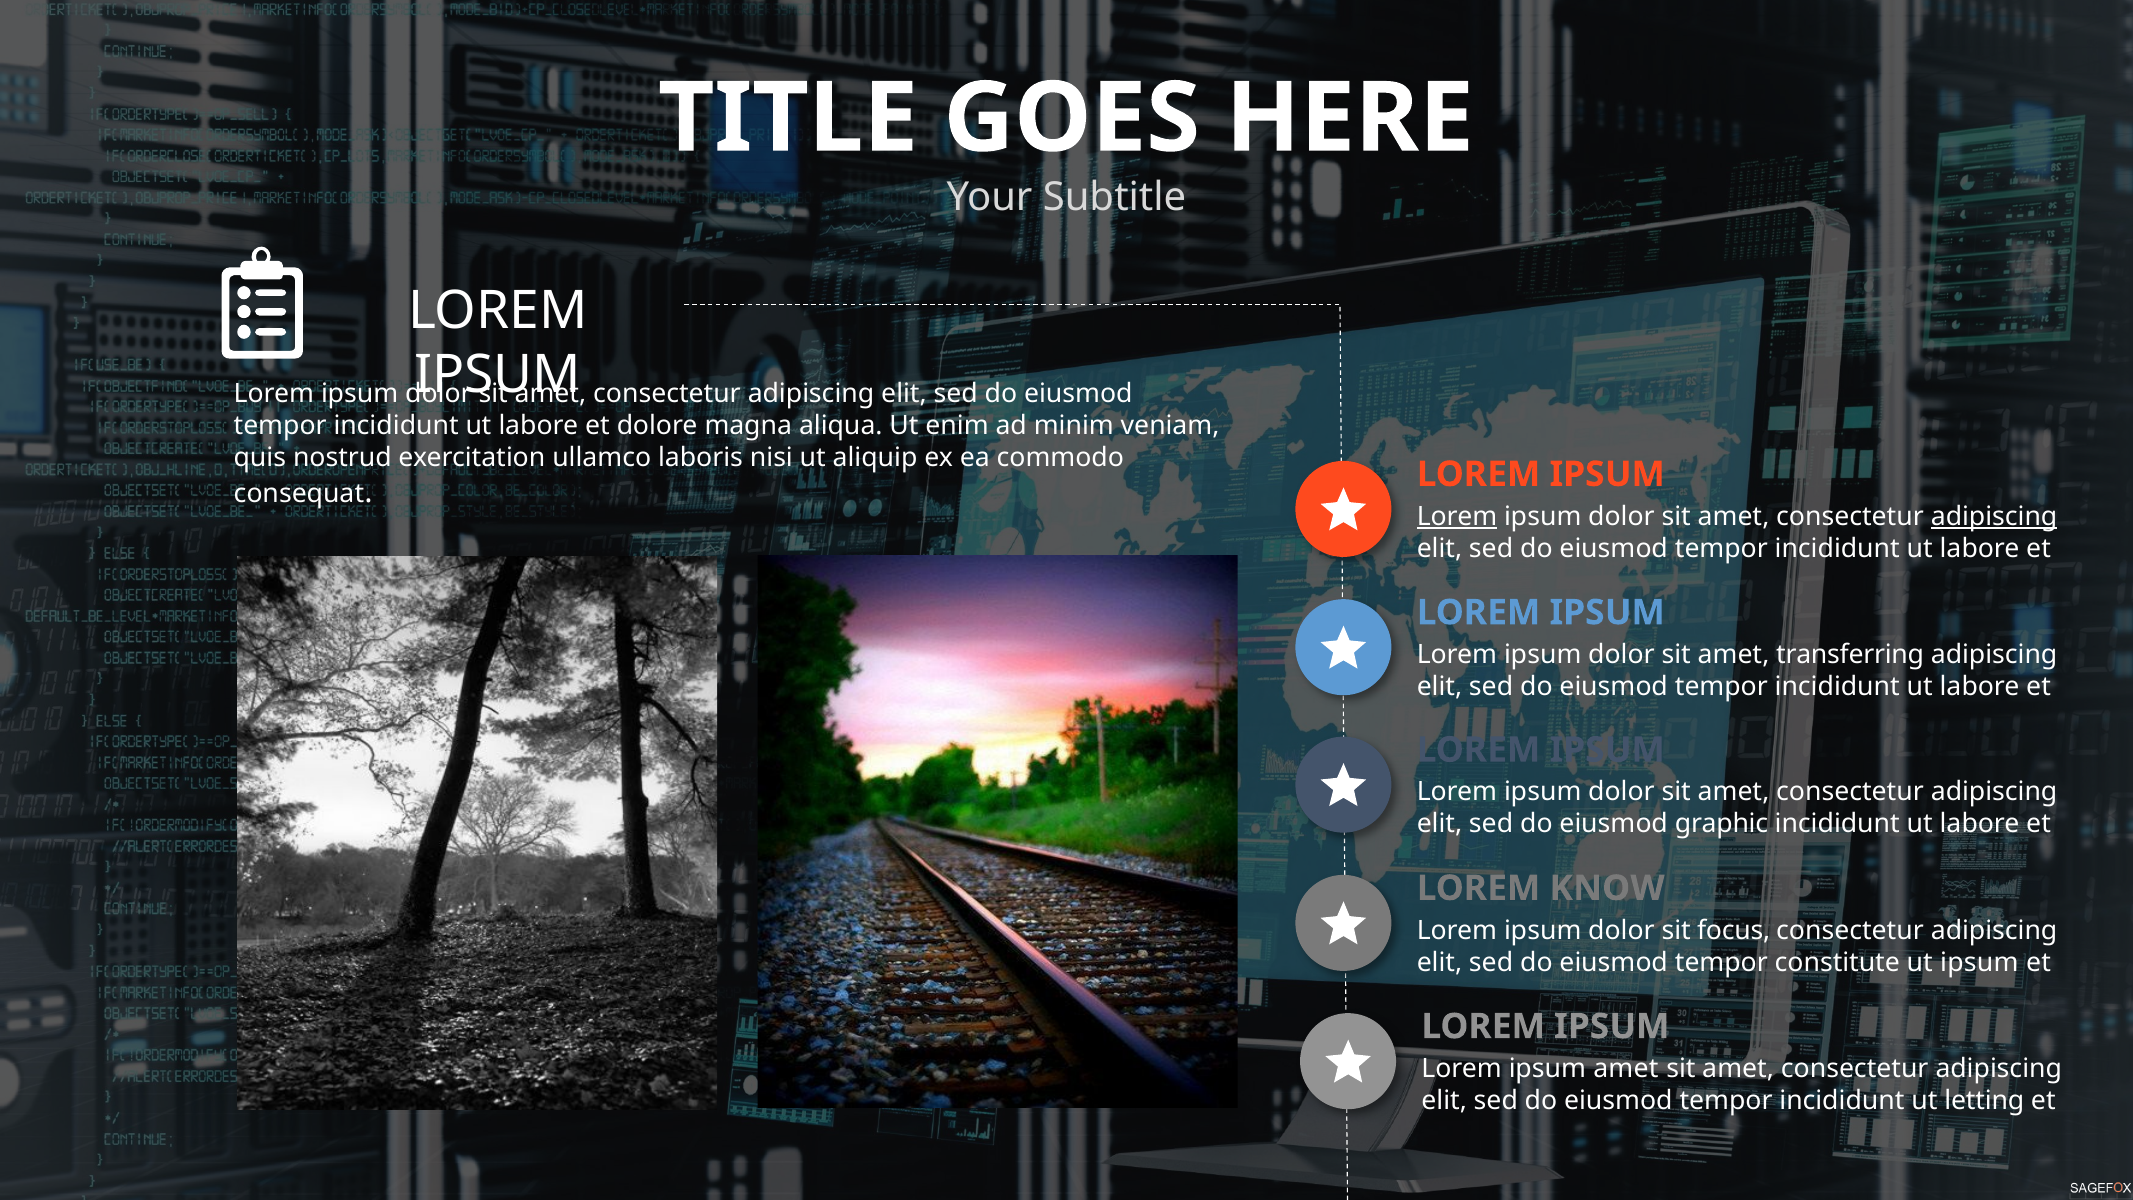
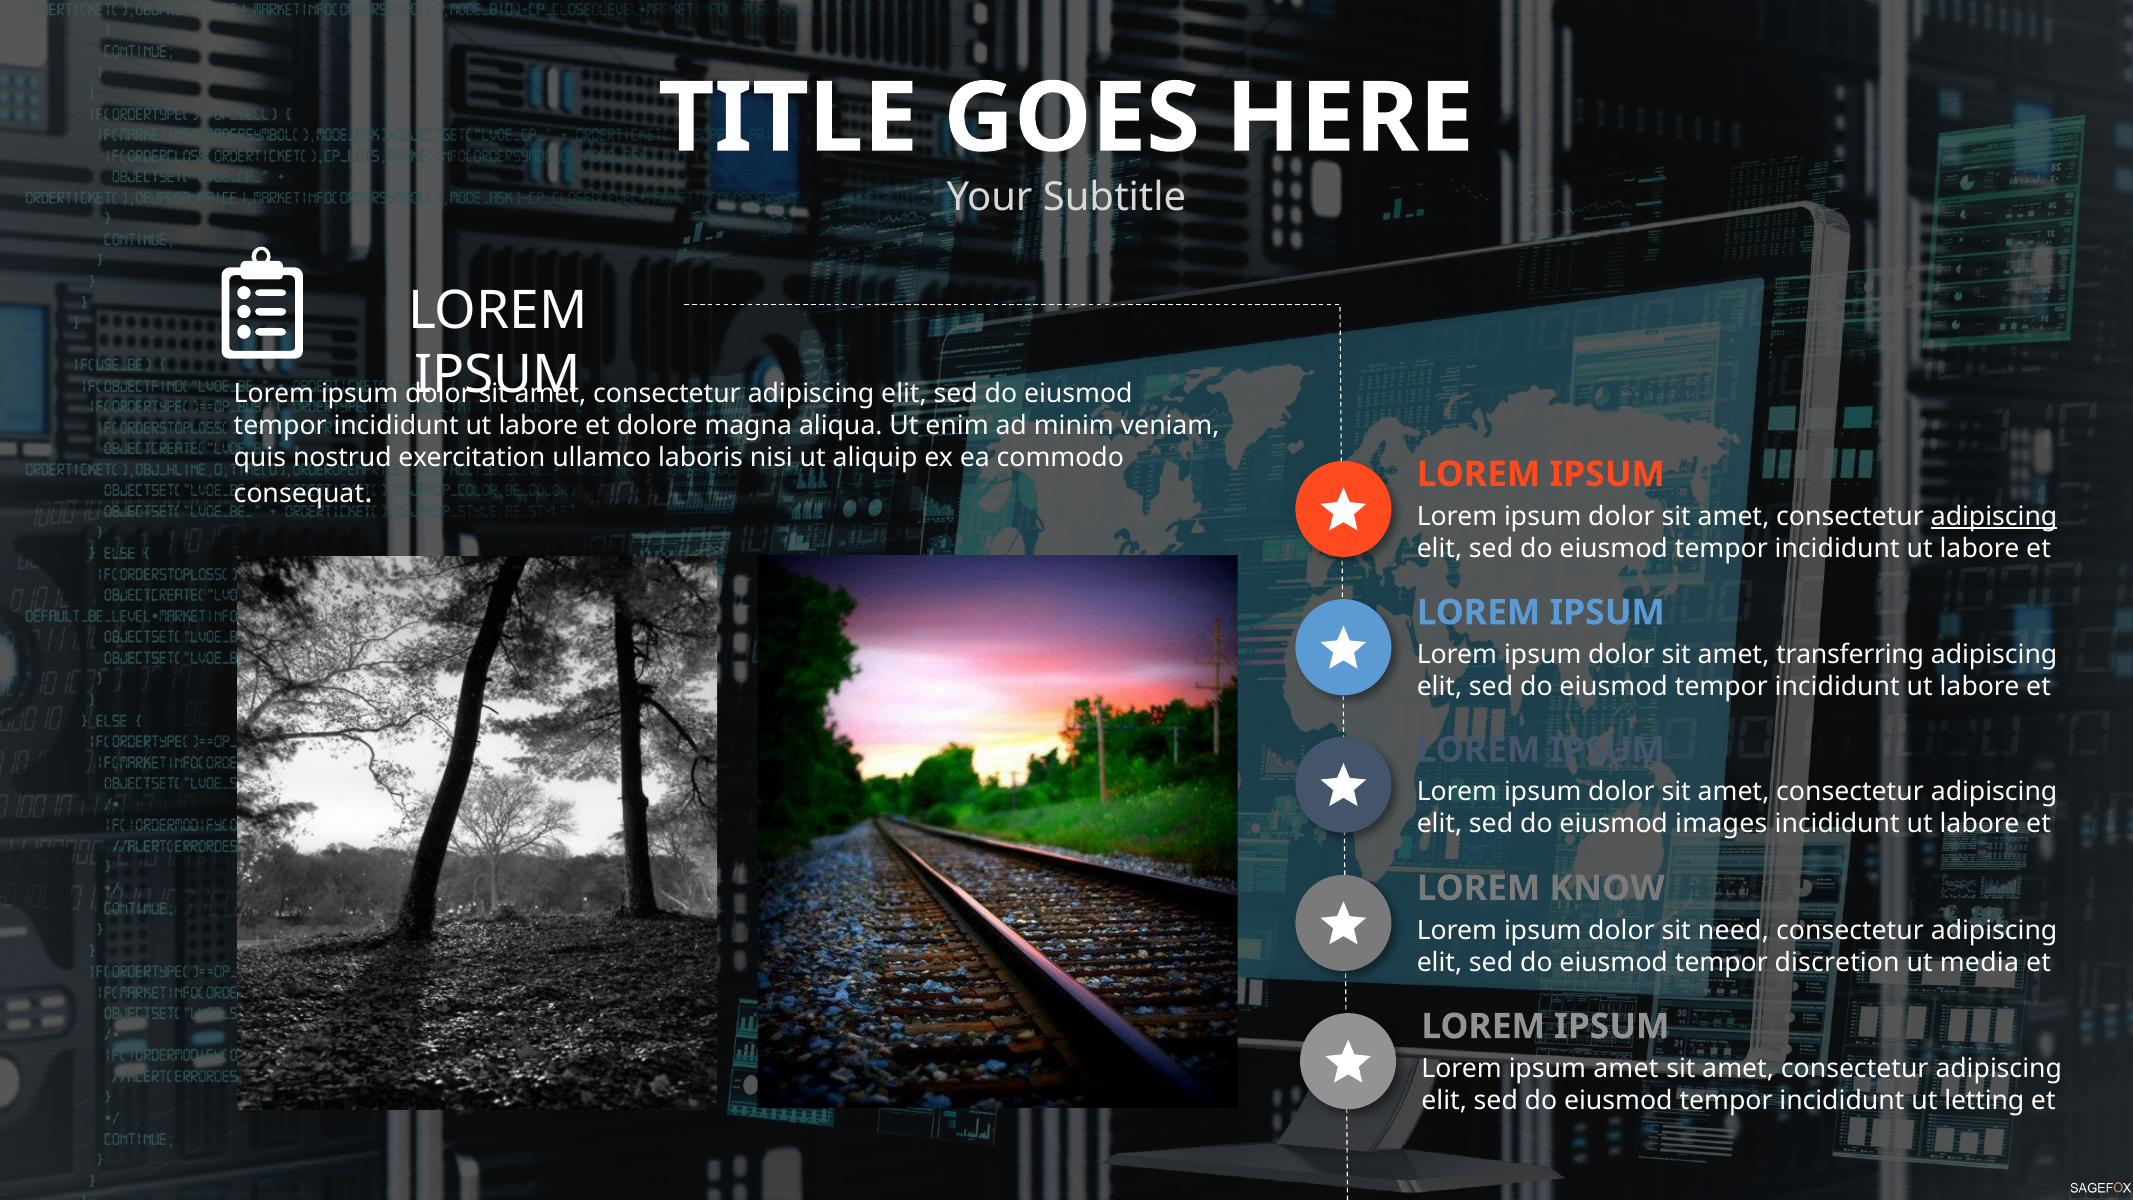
Lorem at (1457, 516) underline: present -> none
graphic: graphic -> images
focus: focus -> need
constitute: constitute -> discretion
ut ipsum: ipsum -> media
